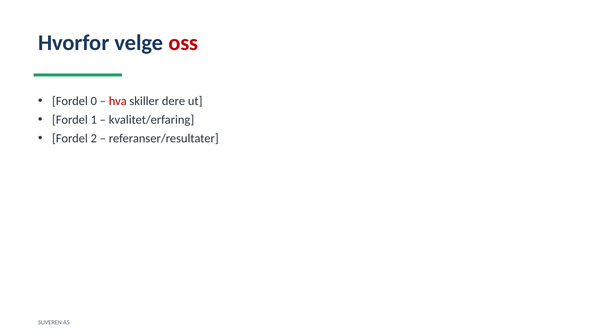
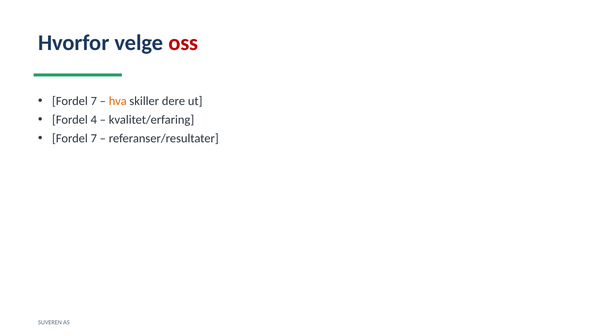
0 at (94, 101): 0 -> 7
hva colour: red -> orange
1: 1 -> 4
2 at (94, 139): 2 -> 7
